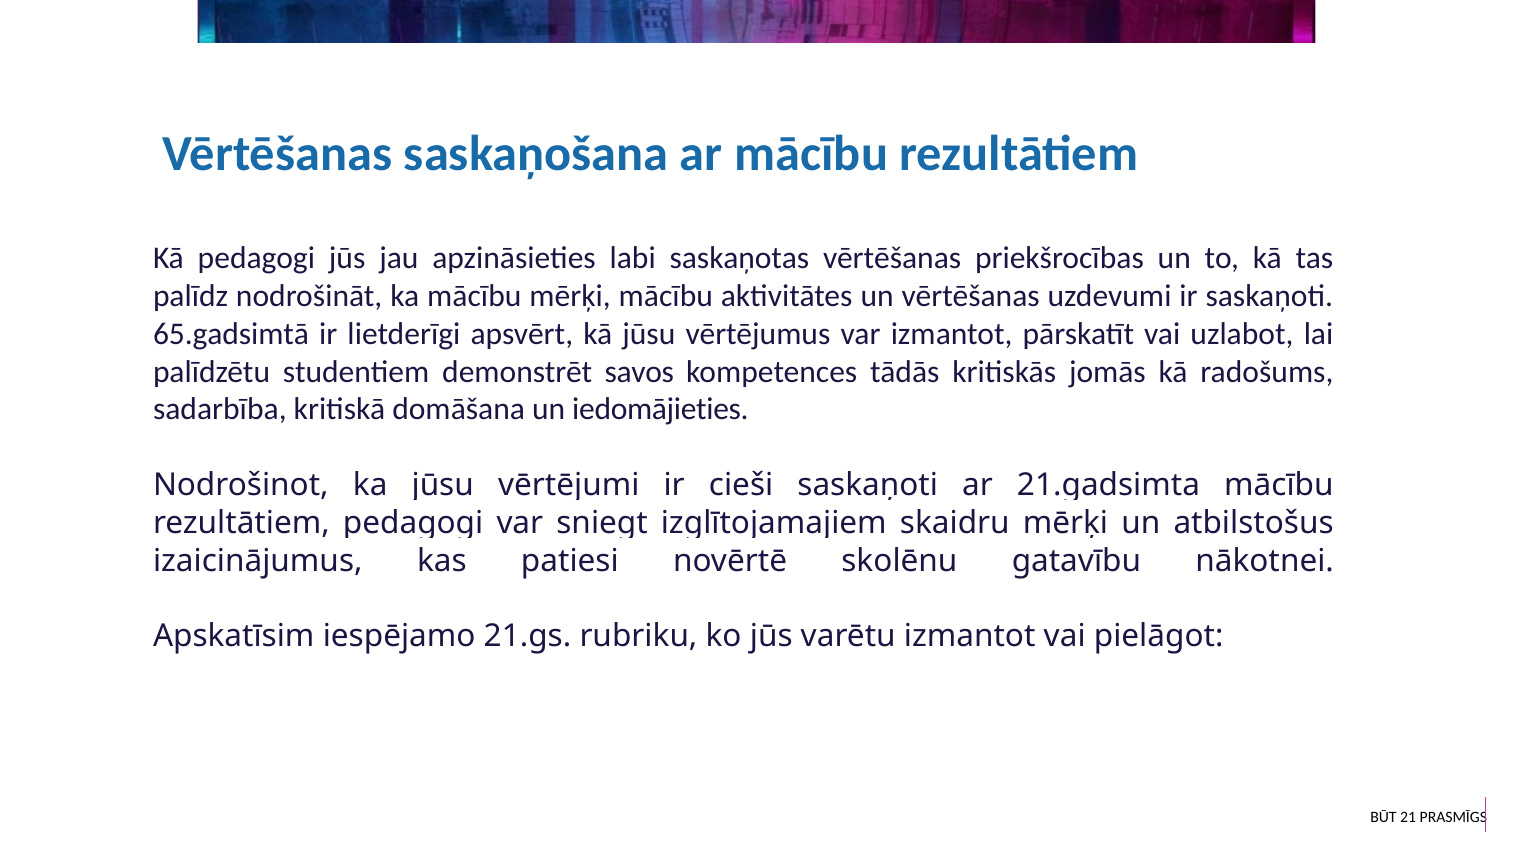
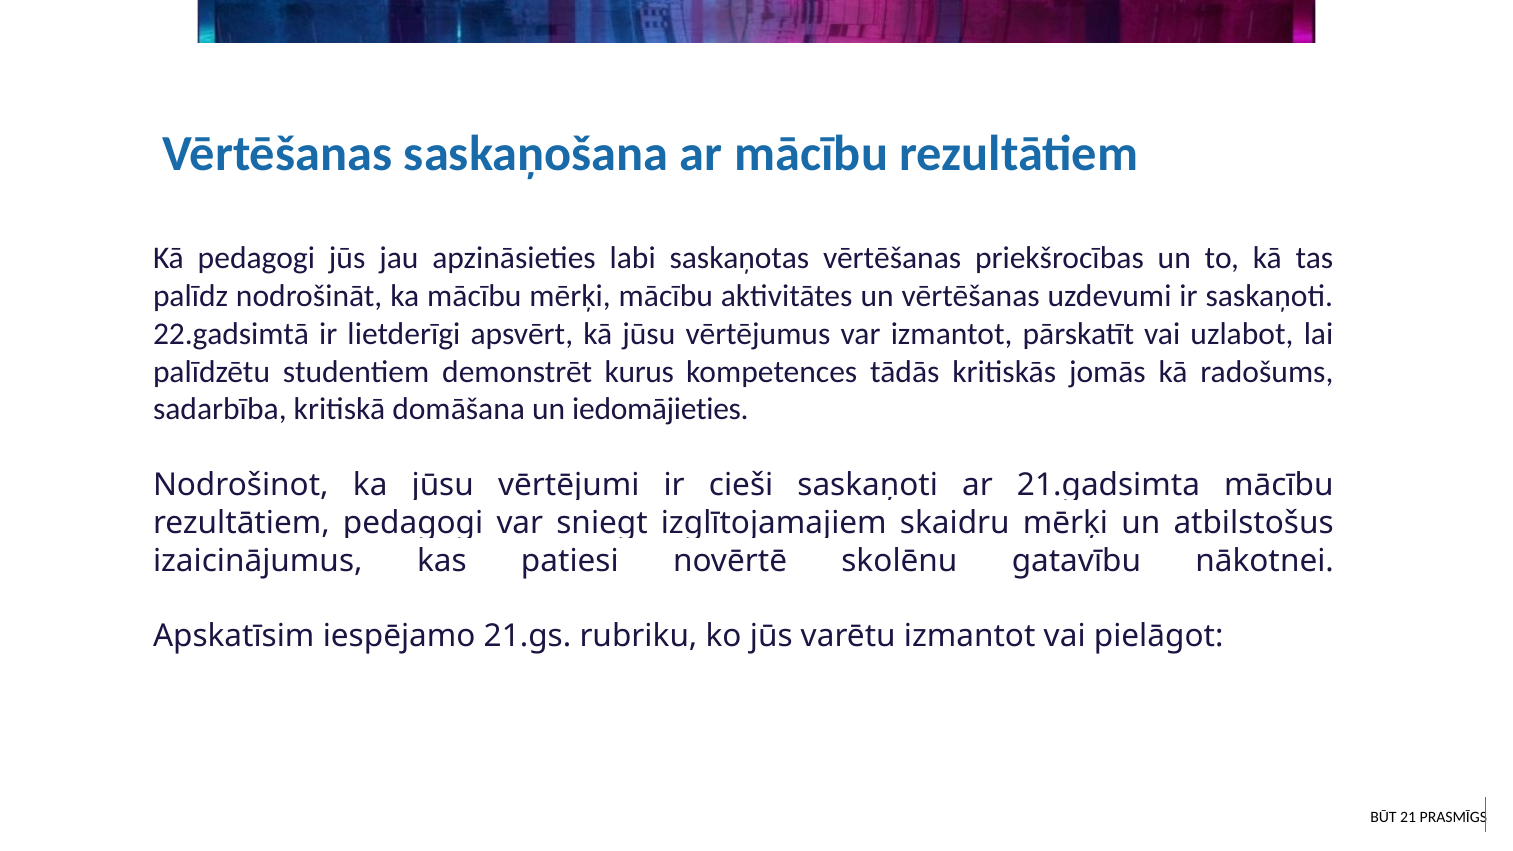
65.gadsimtā: 65.gadsimtā -> 22.gadsimtā
savos: savos -> kurus
